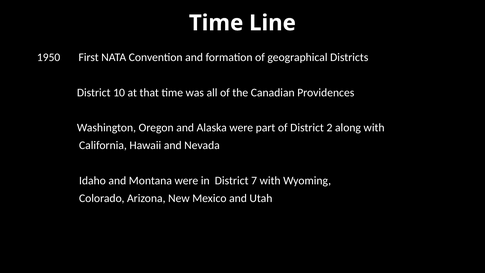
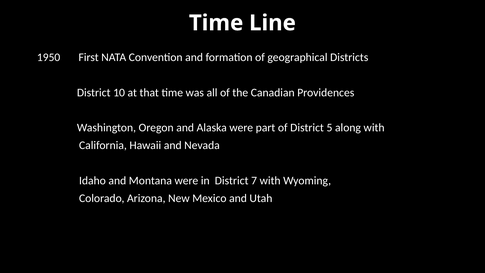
2: 2 -> 5
